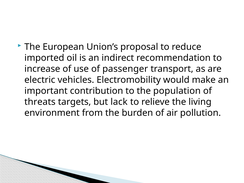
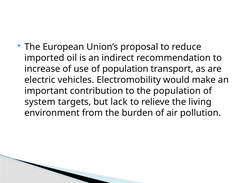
of passenger: passenger -> population
threats: threats -> system
